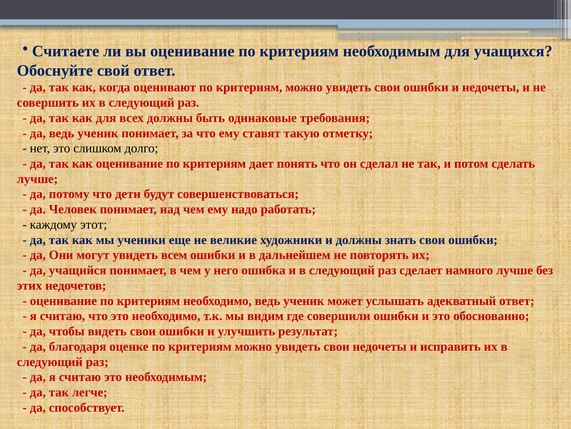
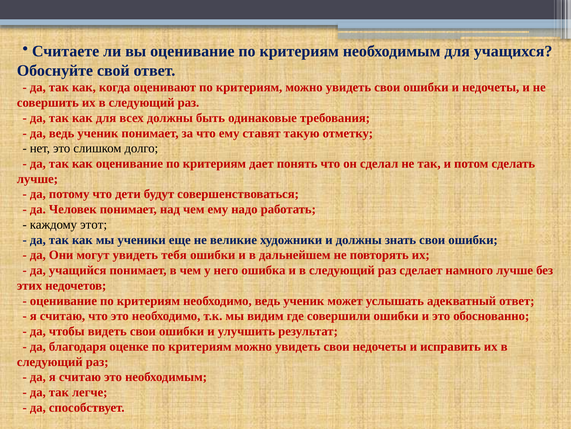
всем: всем -> тебя
